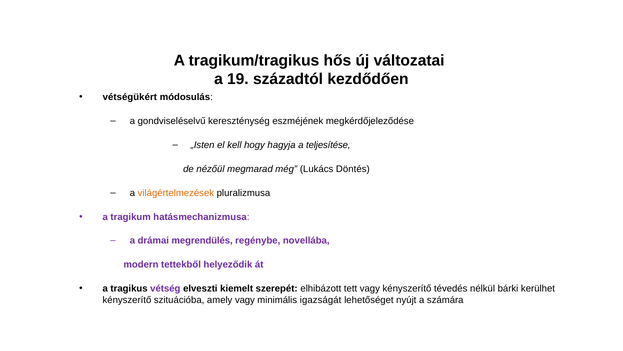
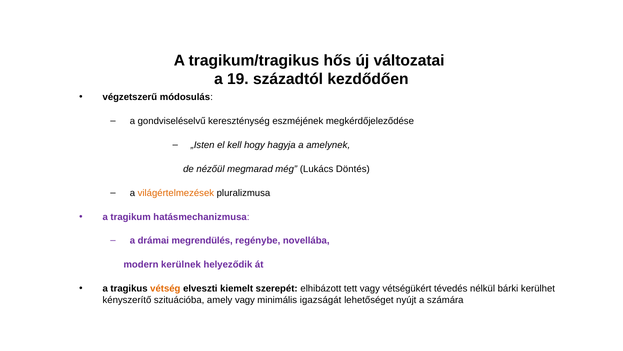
vétségükért: vétségükért -> végzetszerű
teljesítése: teljesítése -> amelynek
tettekből: tettekből -> kerülnek
vétség colour: purple -> orange
vagy kényszerítő: kényszerítő -> vétségükért
